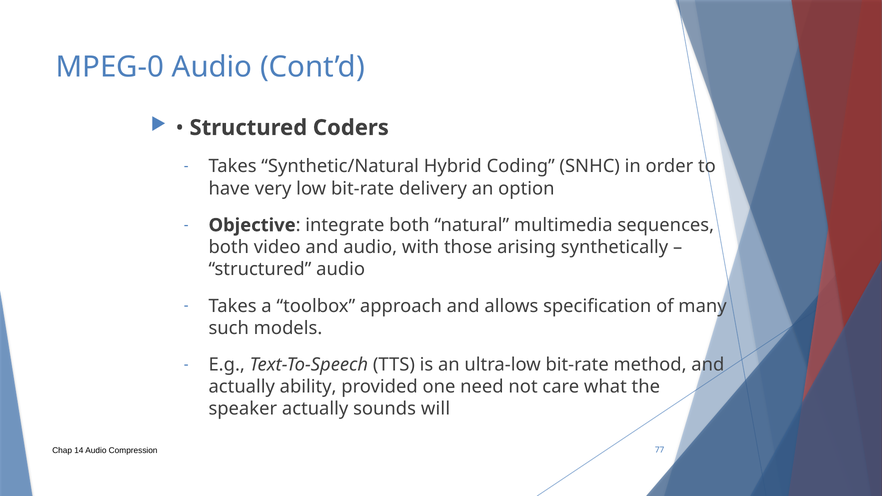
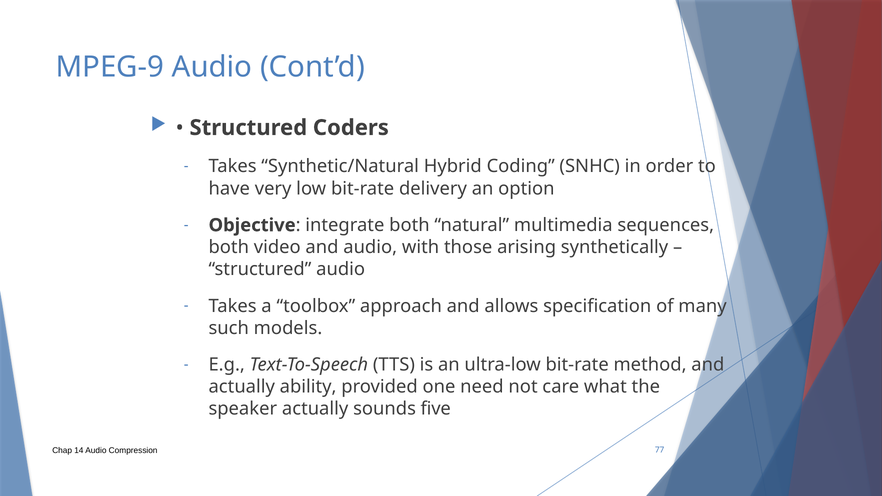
MPEG-0: MPEG-0 -> MPEG-9
will: will -> five
